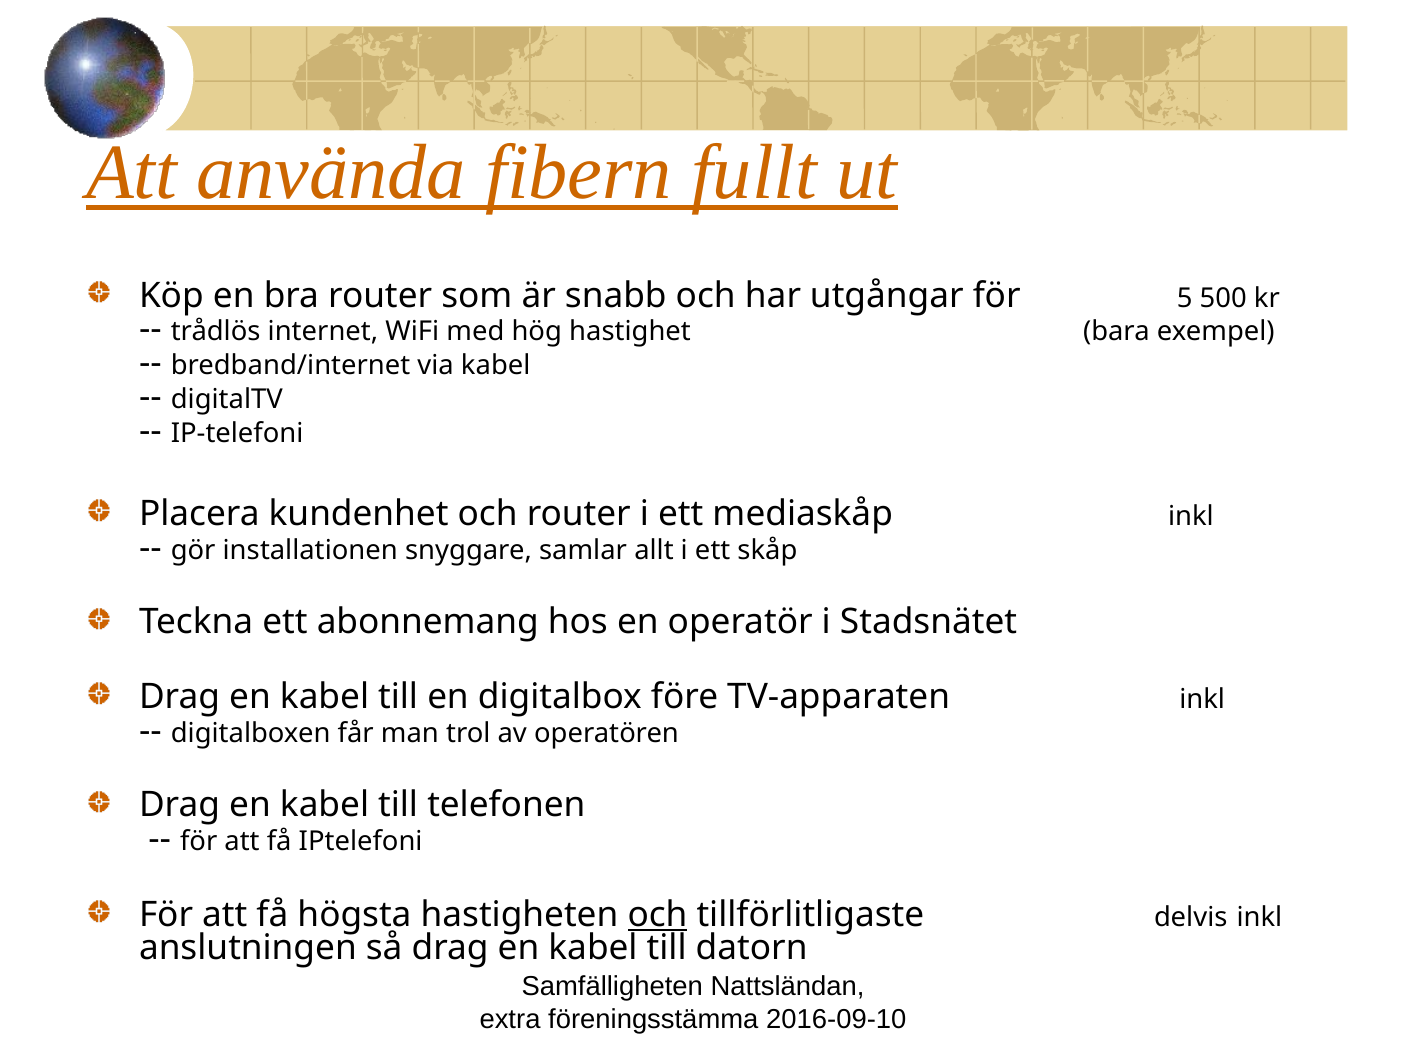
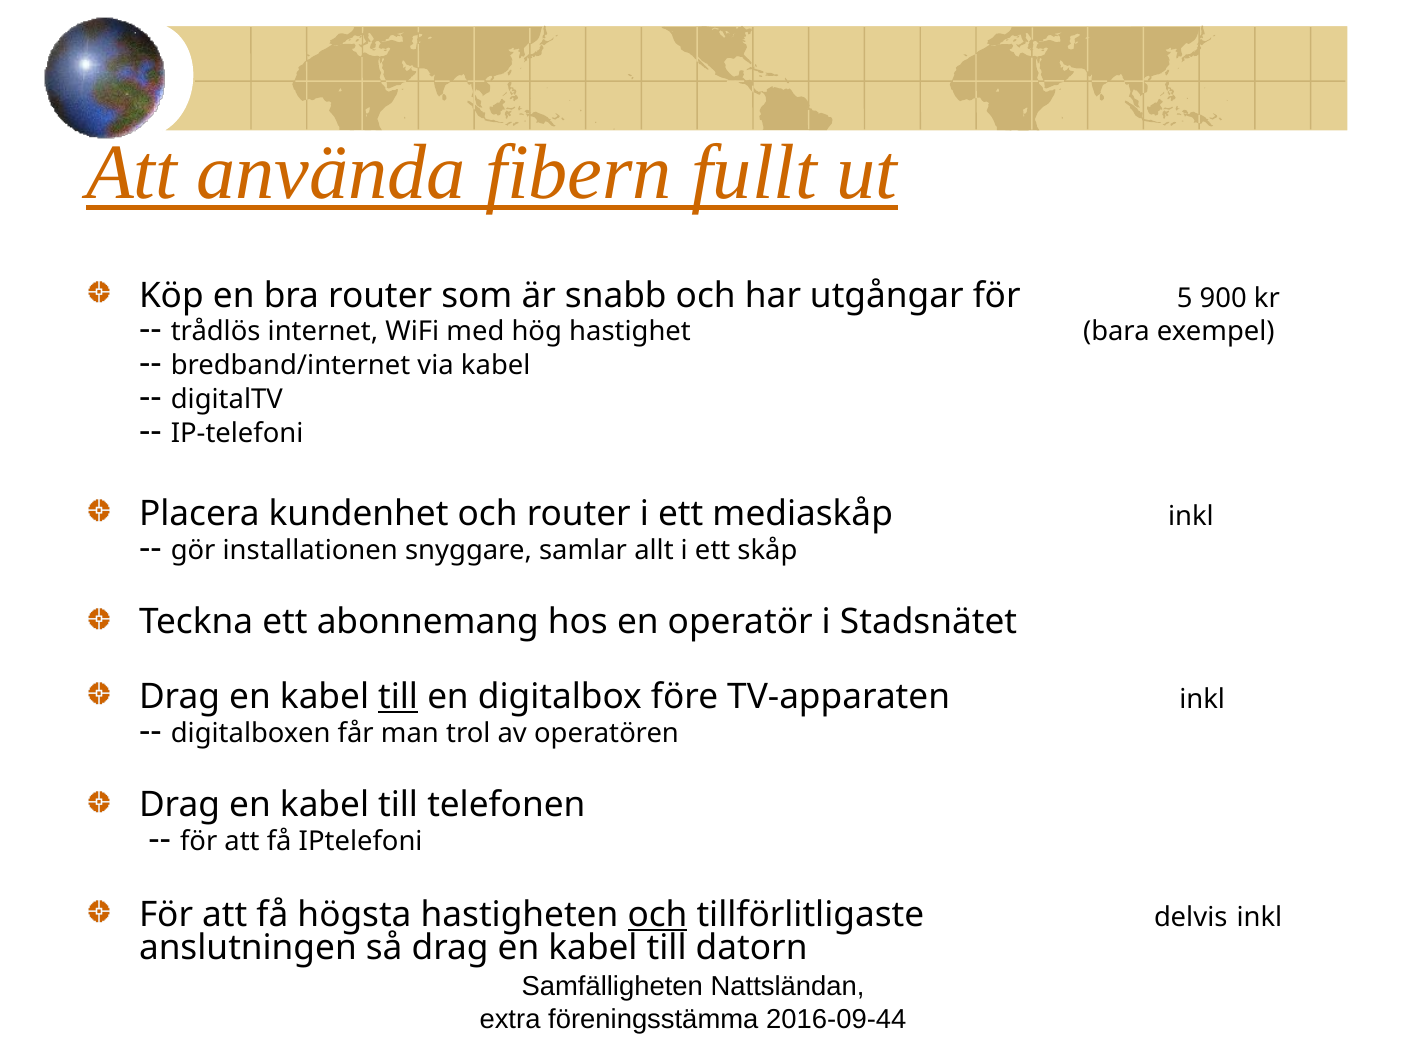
500: 500 -> 900
till at (398, 697) underline: none -> present
2016-09-10: 2016-09-10 -> 2016-09-44
